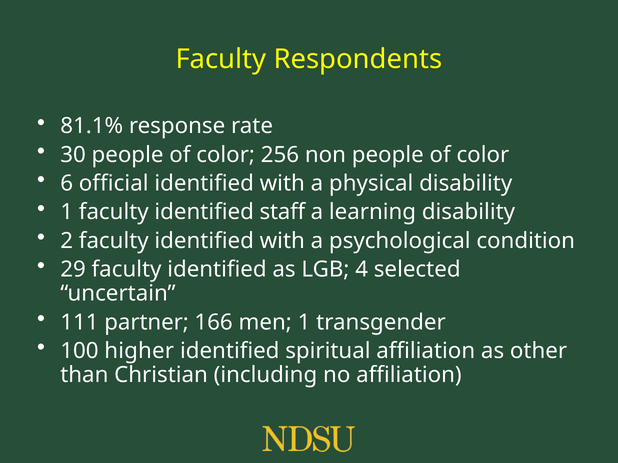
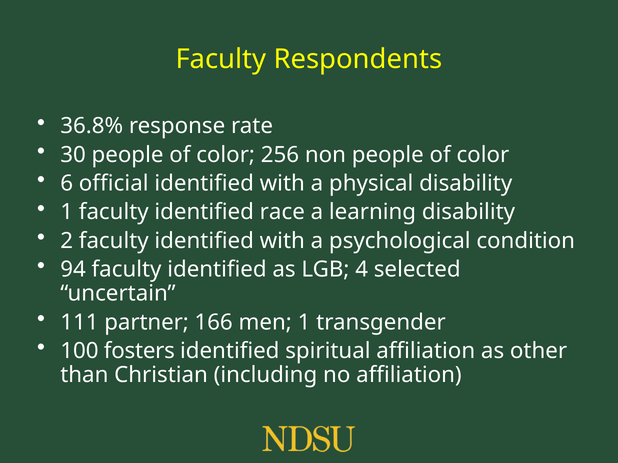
81.1%: 81.1% -> 36.8%
staff: staff -> race
29: 29 -> 94
higher: higher -> fosters
